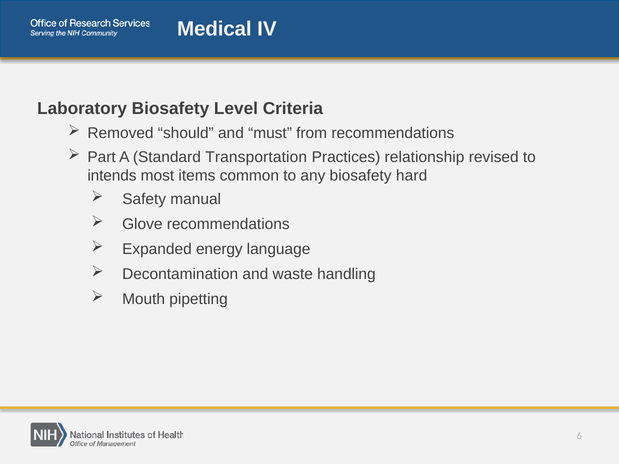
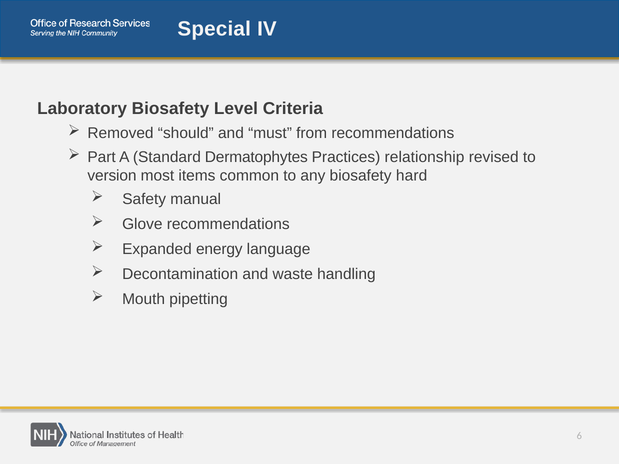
Medical: Medical -> Special
Transportation: Transportation -> Dermatophytes
intends: intends -> version
